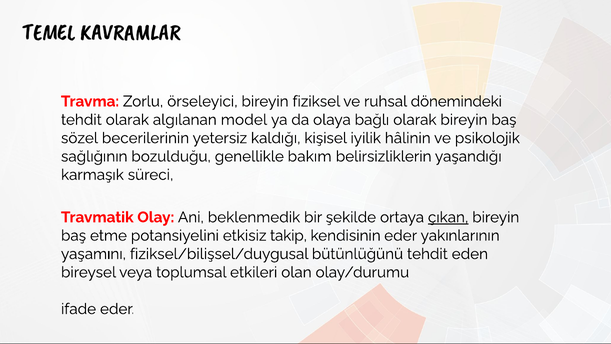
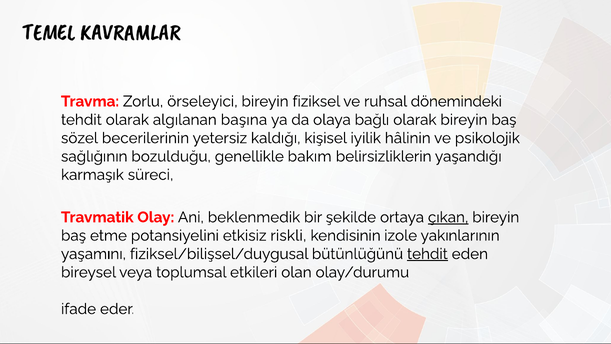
model: model -> başına
takip: takip -> riskli
kendisinin eder: eder -> izole
tehdit at (427, 254) underline: none -> present
